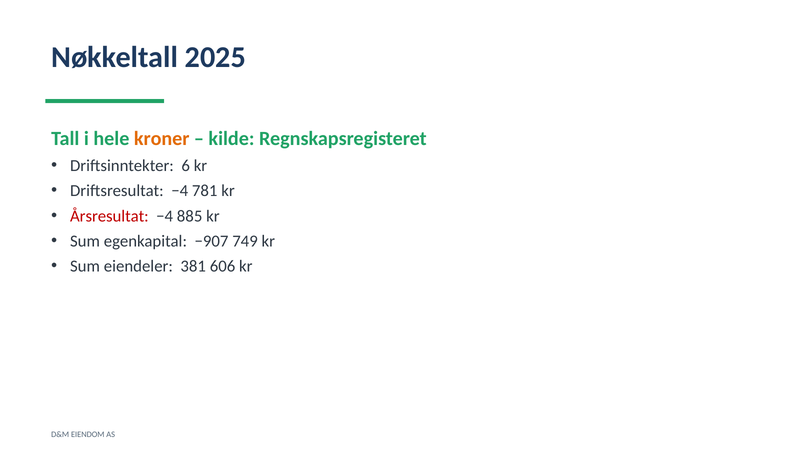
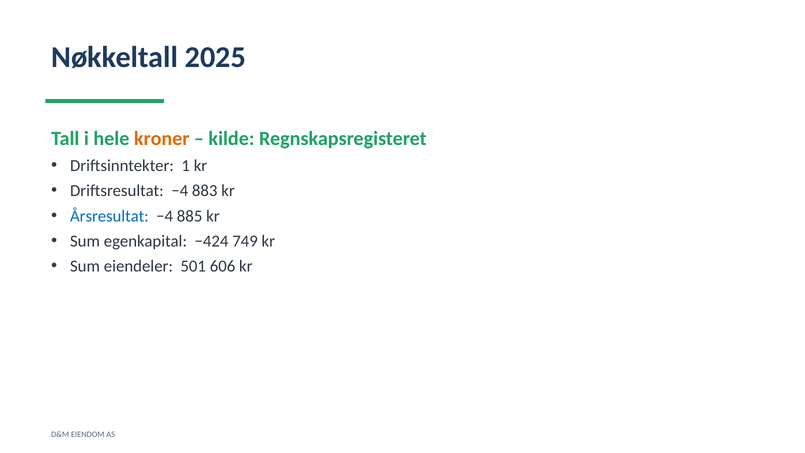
6: 6 -> 1
781: 781 -> 883
Årsresultat colour: red -> blue
−907: −907 -> −424
381: 381 -> 501
